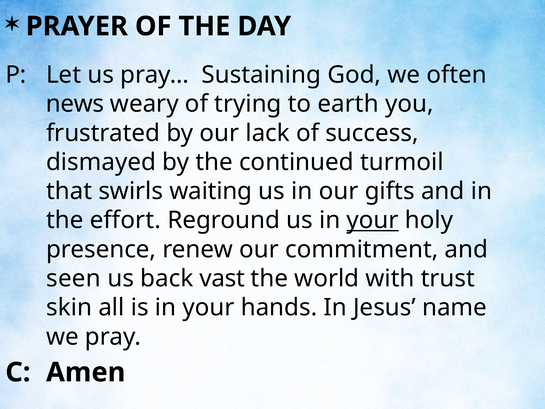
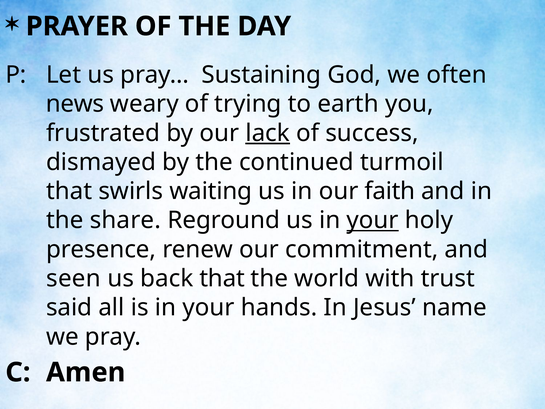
lack underline: none -> present
gifts: gifts -> faith
effort: effort -> share
back vast: vast -> that
skin: skin -> said
